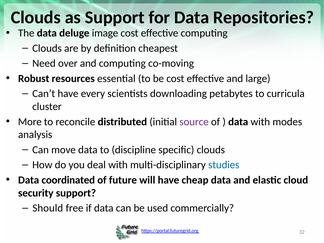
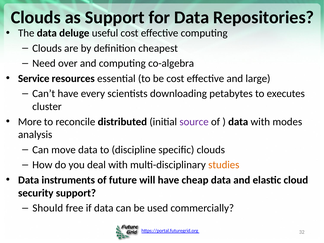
image: image -> useful
co-moving: co-moving -> co-algebra
Robust: Robust -> Service
curricula: curricula -> executes
studies colour: blue -> orange
coordinated: coordinated -> instruments
